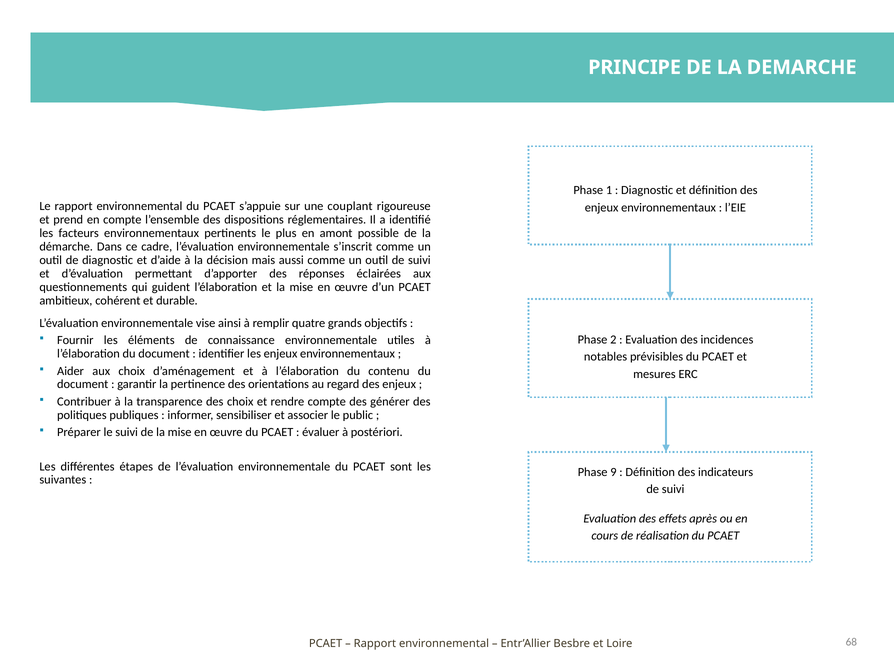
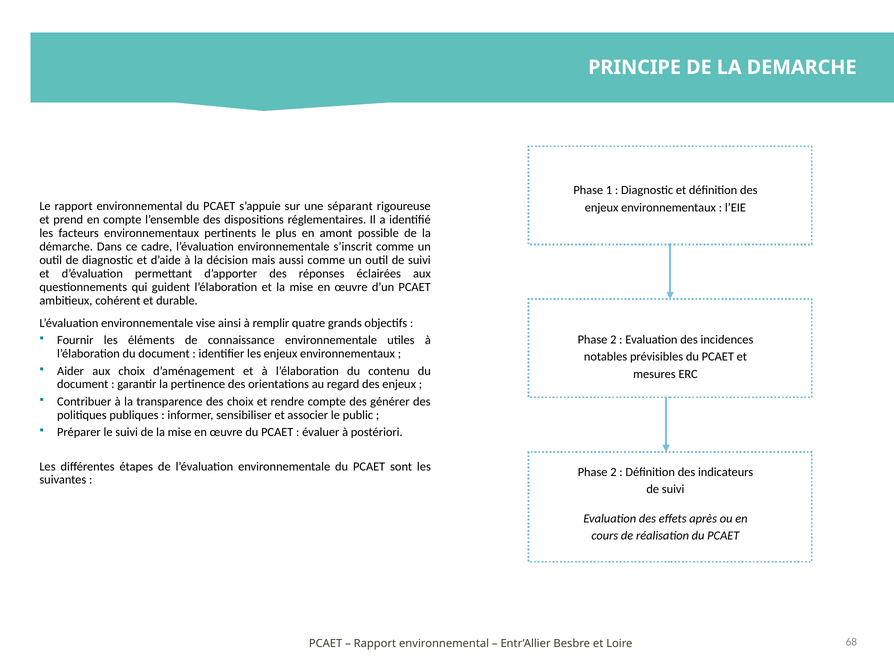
couplant: couplant -> séparant
9 at (613, 472): 9 -> 2
